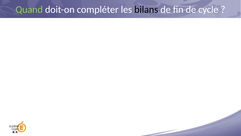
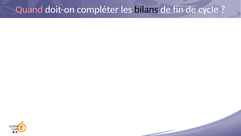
Quand colour: light green -> pink
